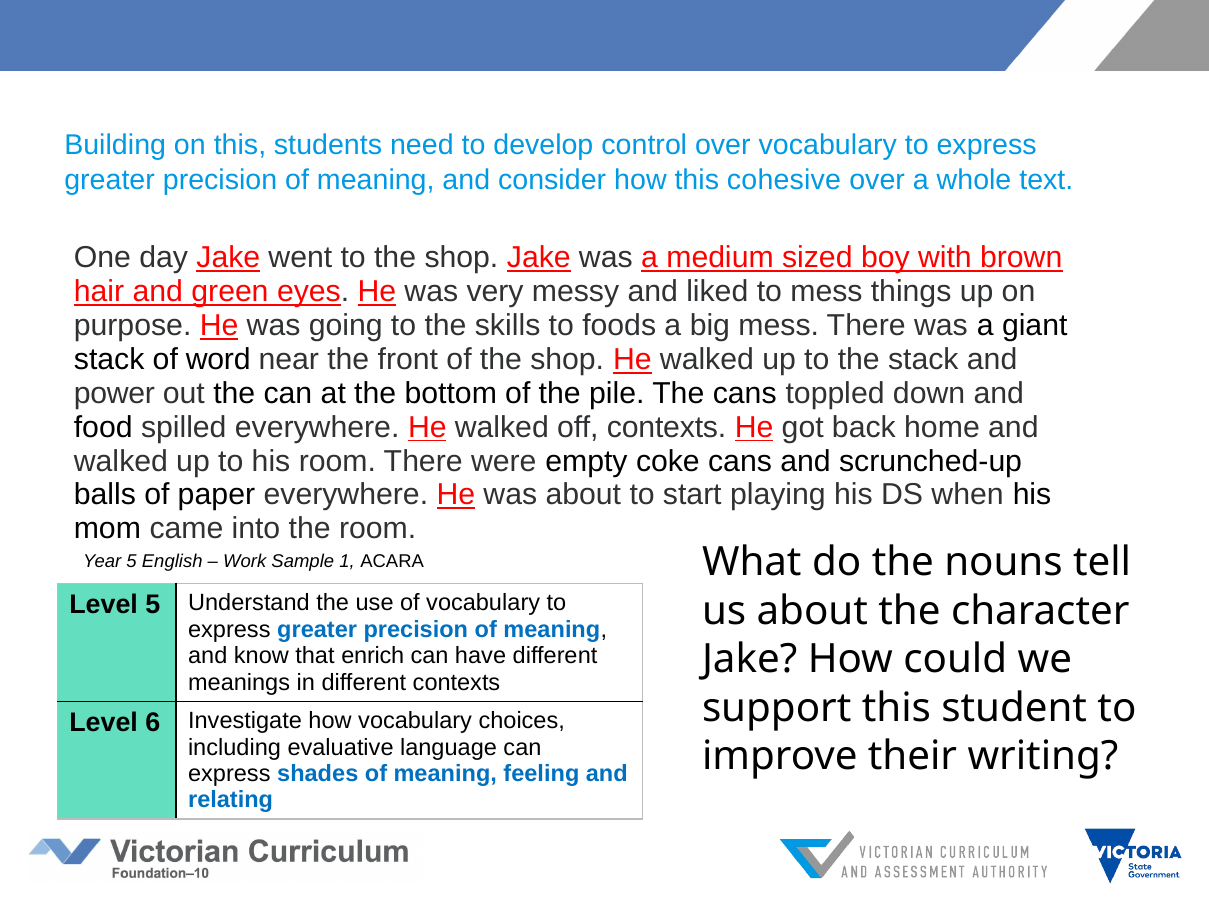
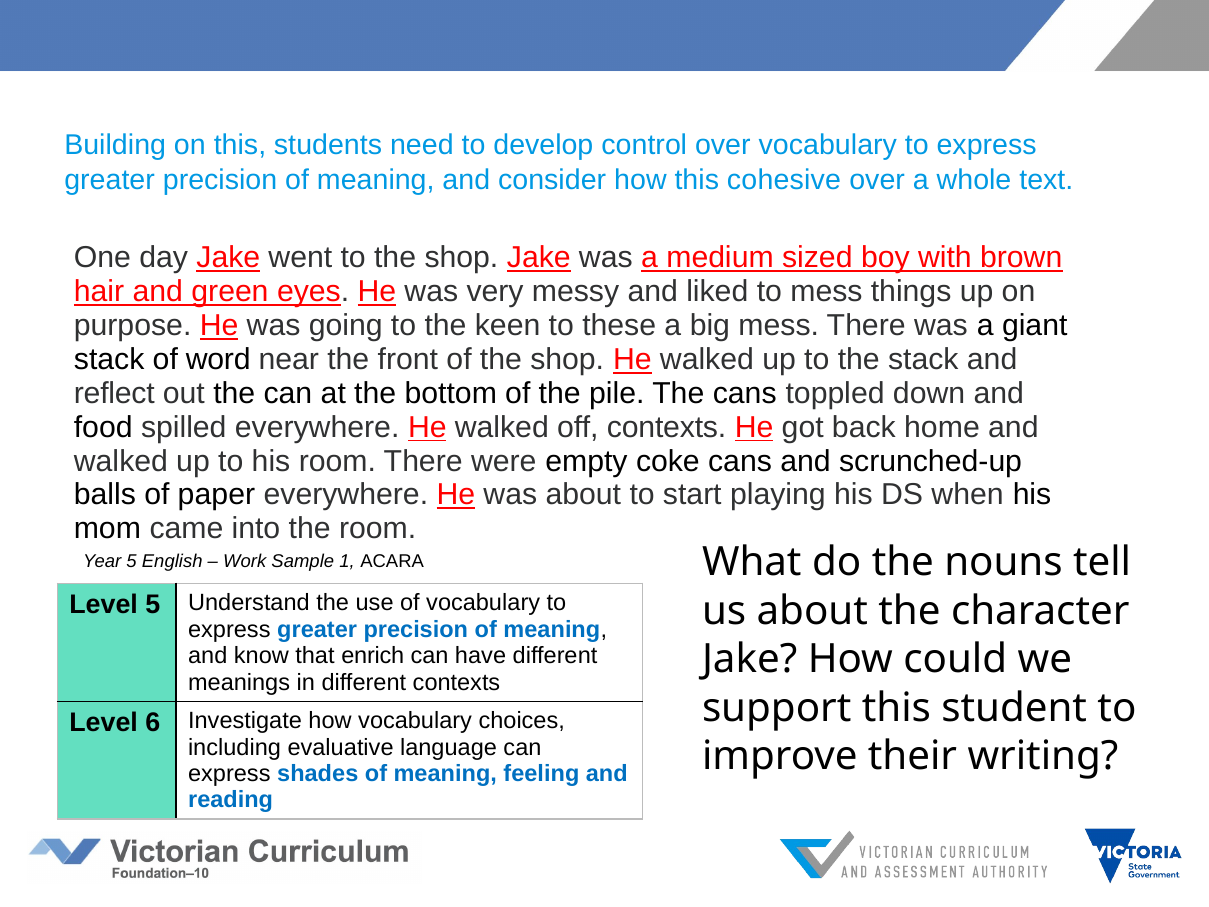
skills: skills -> keen
foods: foods -> these
power: power -> reflect
relating: relating -> reading
